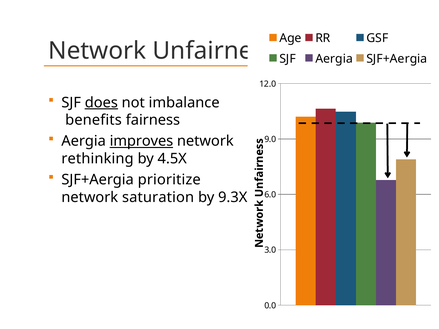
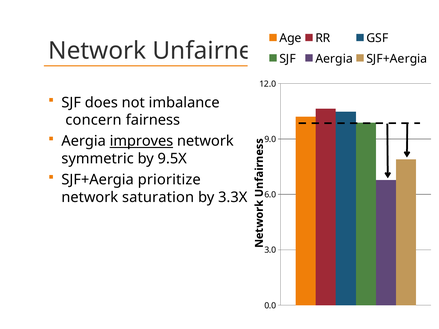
does underline: present -> none
benefits: benefits -> concern
rethinking: rethinking -> symmetric
4.5X: 4.5X -> 9.5X
9.3X: 9.3X -> 3.3X
